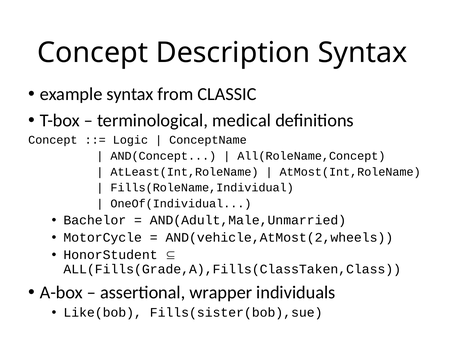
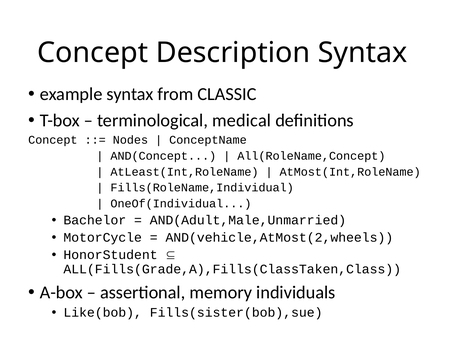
Logic: Logic -> Nodes
wrapper: wrapper -> memory
